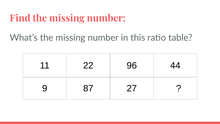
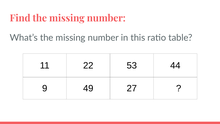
96: 96 -> 53
87: 87 -> 49
